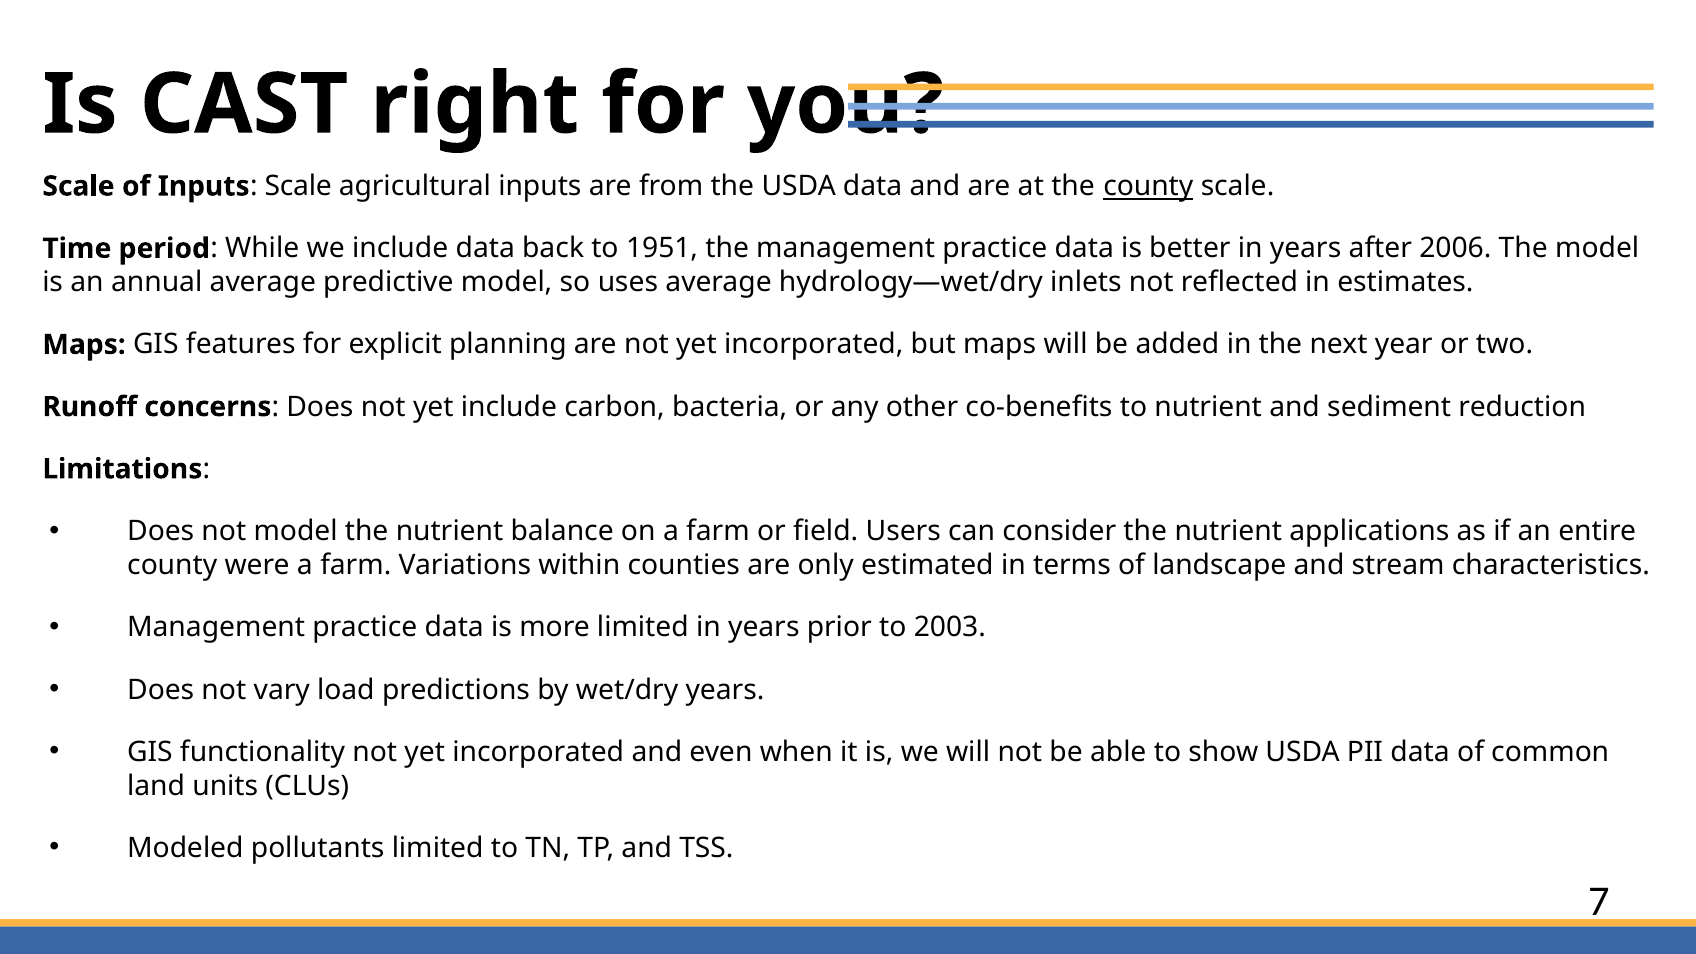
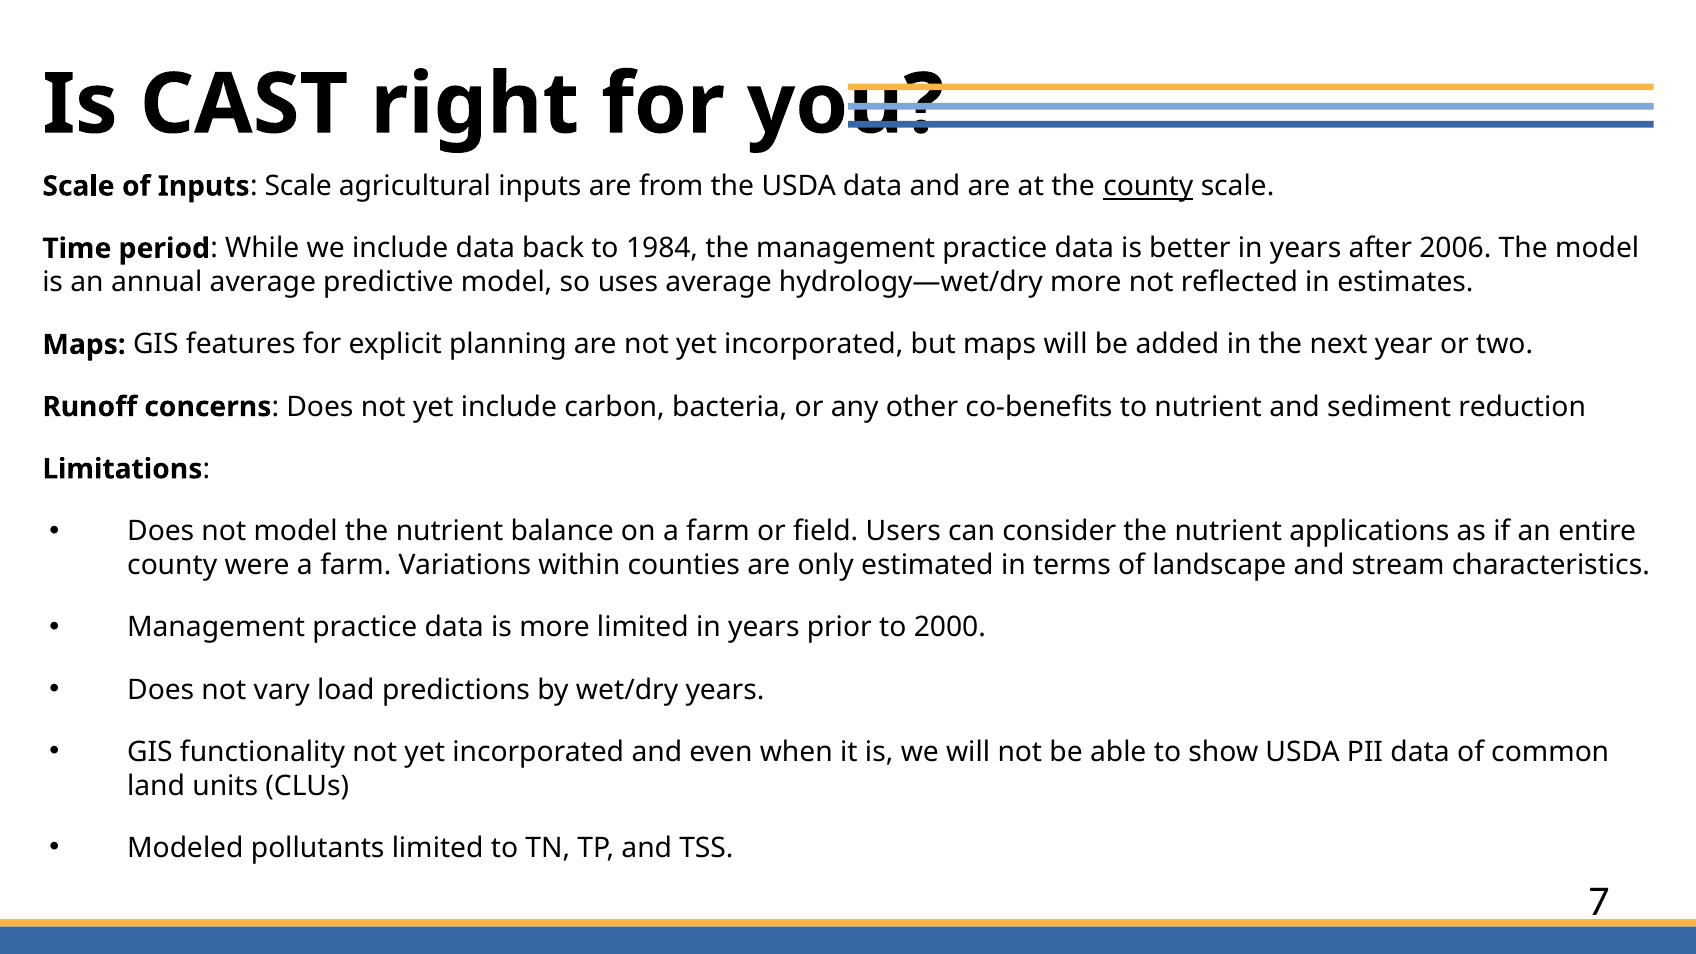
1951: 1951 -> 1984
hydrology—wet/dry inlets: inlets -> more
2003: 2003 -> 2000
